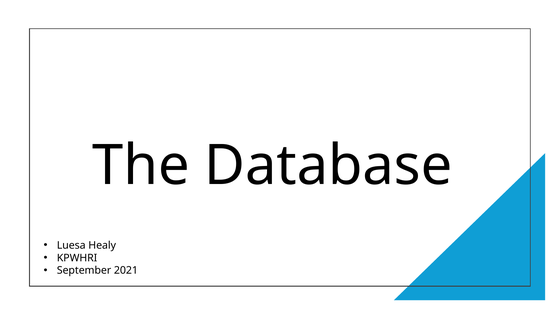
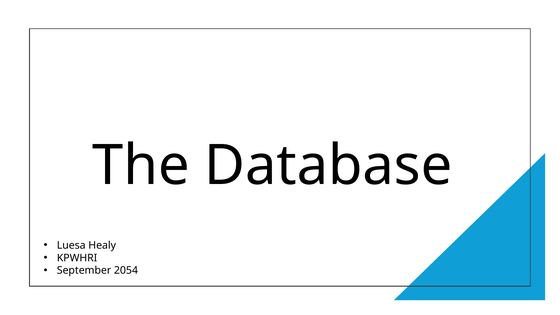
2021: 2021 -> 2054
